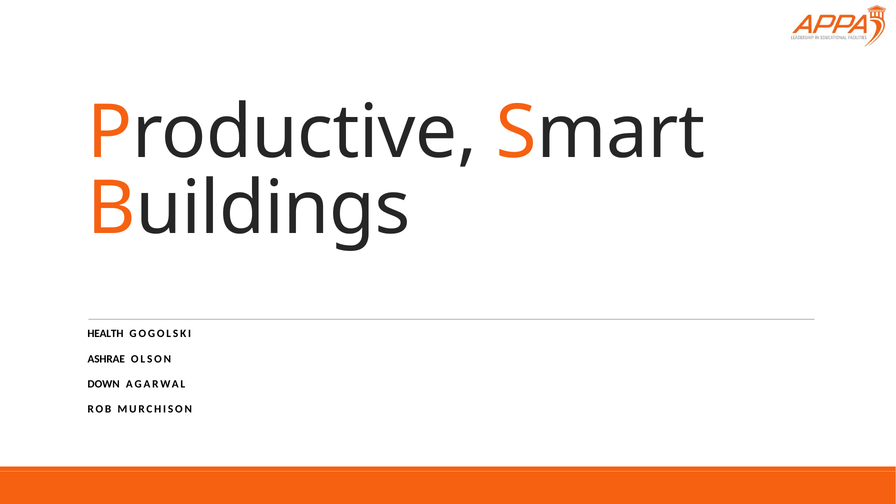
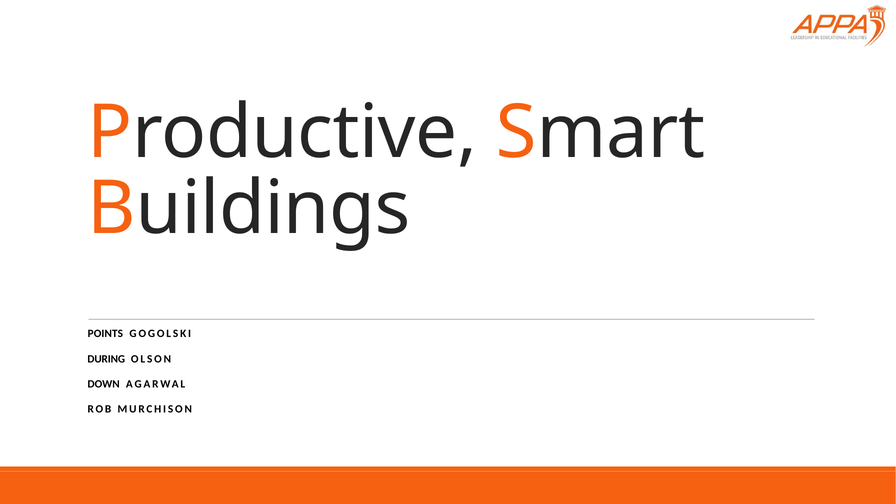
HEALTH: HEALTH -> POINTS
ASHRAE: ASHRAE -> DURING
